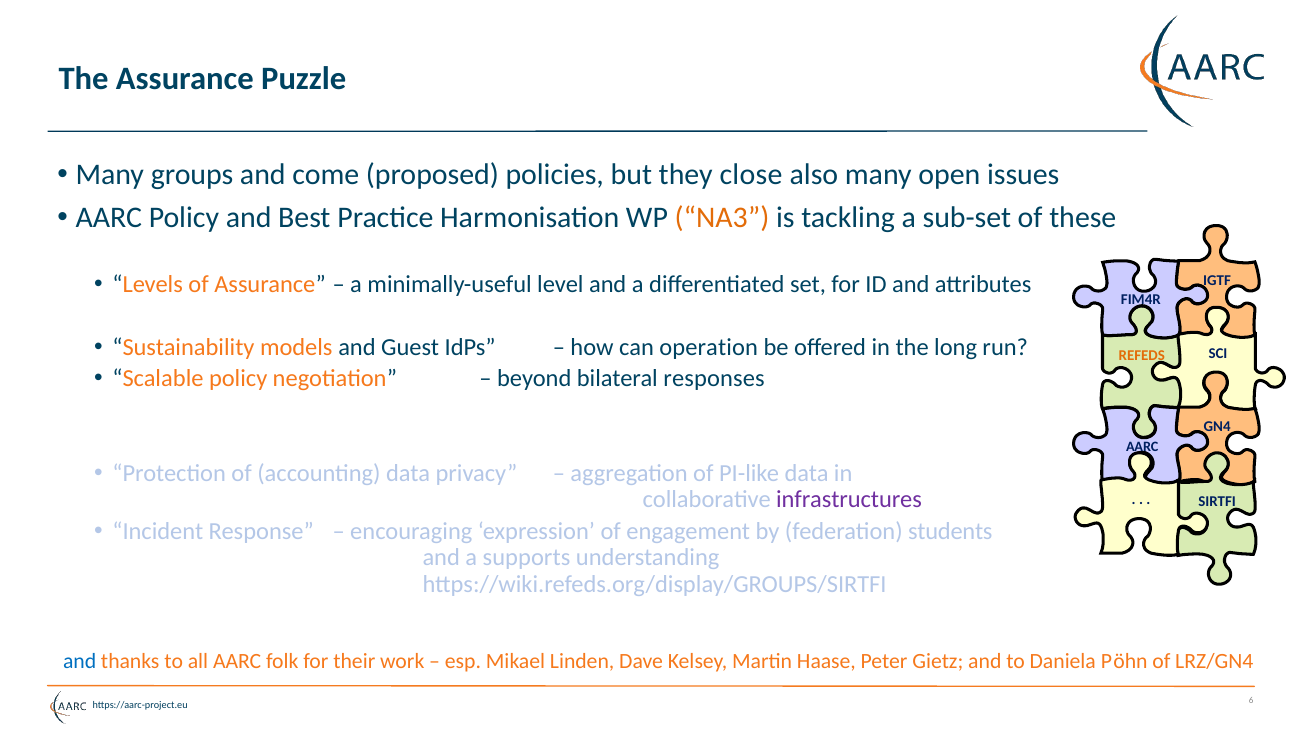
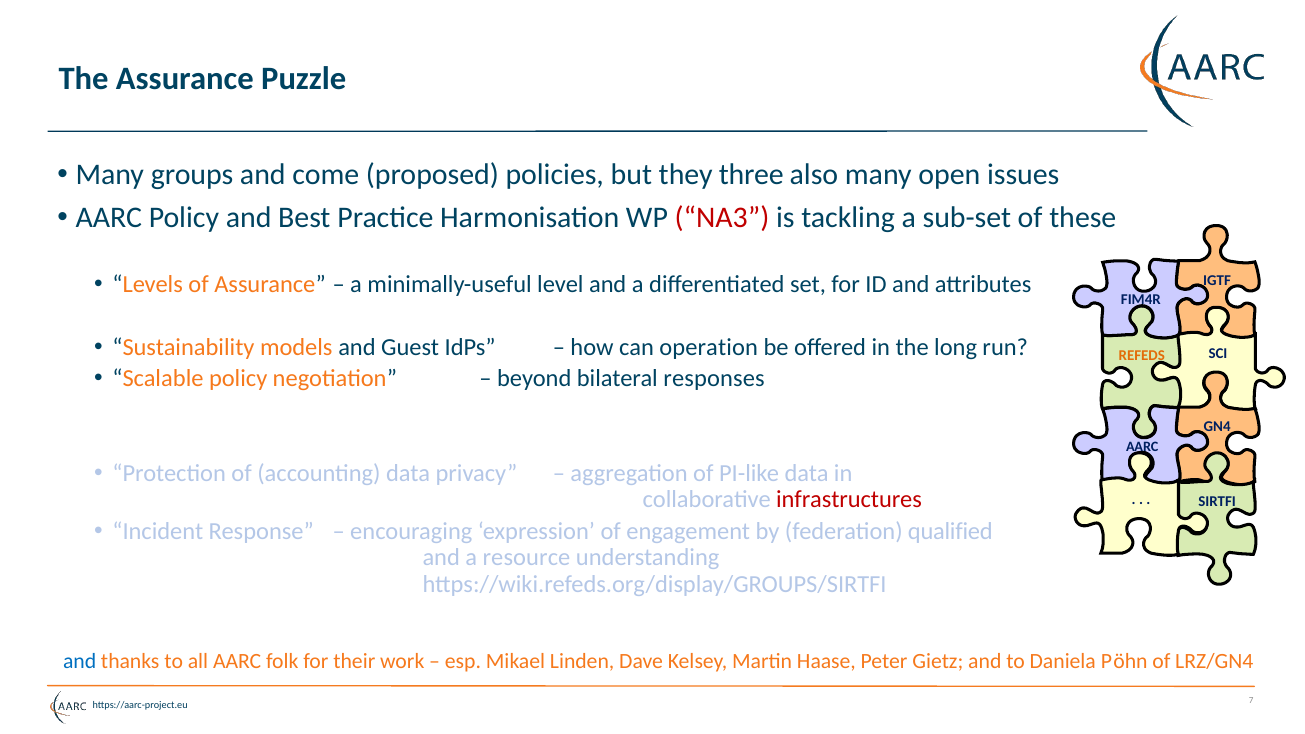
close: close -> three
NA3 colour: orange -> red
infrastructures colour: purple -> red
students: students -> qualified
supports: supports -> resource
6: 6 -> 7
